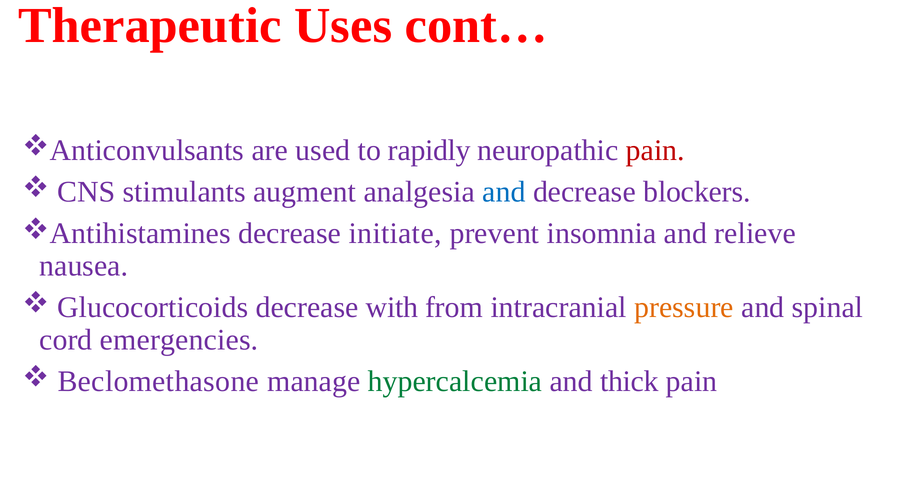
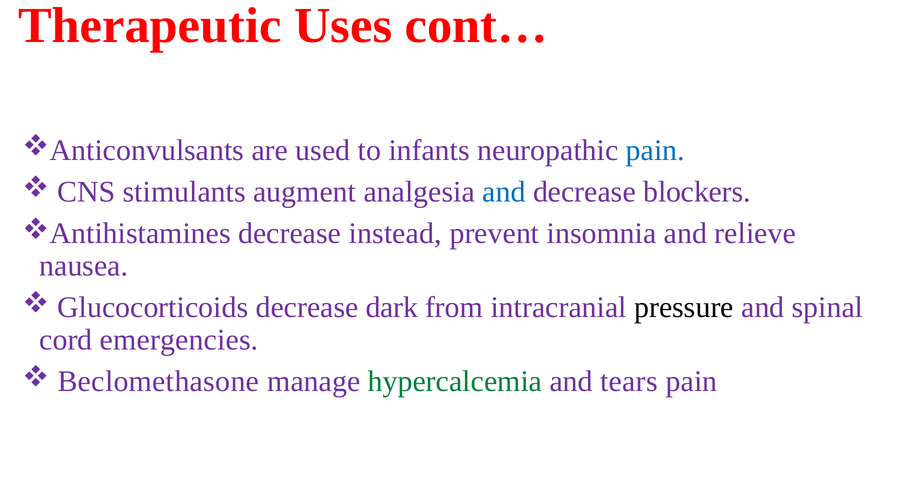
rapidly: rapidly -> infants
pain at (655, 151) colour: red -> blue
initiate: initiate -> instead
with: with -> dark
pressure colour: orange -> black
thick: thick -> tears
